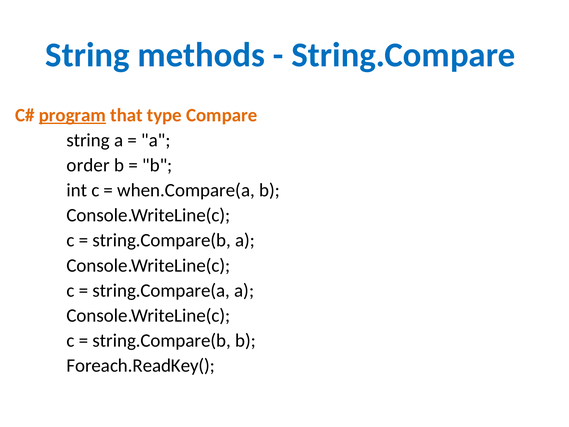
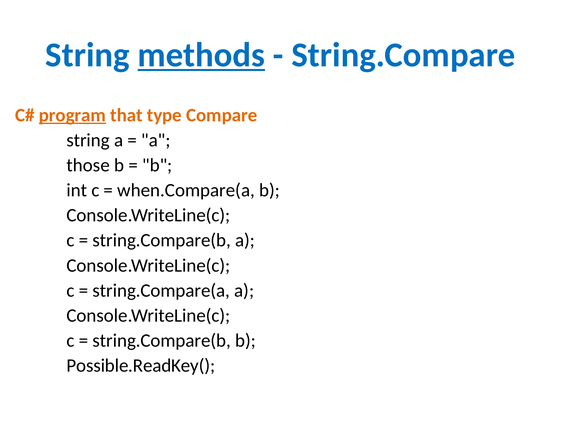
methods underline: none -> present
order: order -> those
Foreach.ReadKey(: Foreach.ReadKey( -> Possible.ReadKey(
